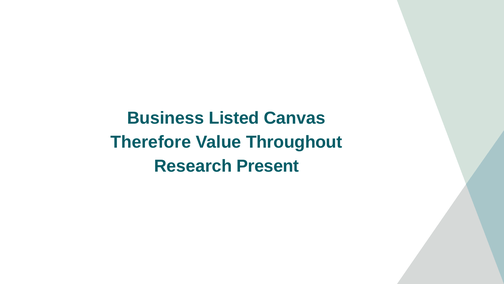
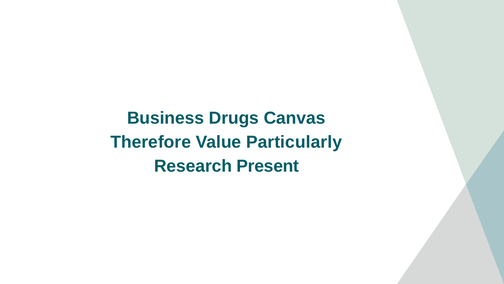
Listed: Listed -> Drugs
Throughout: Throughout -> Particularly
